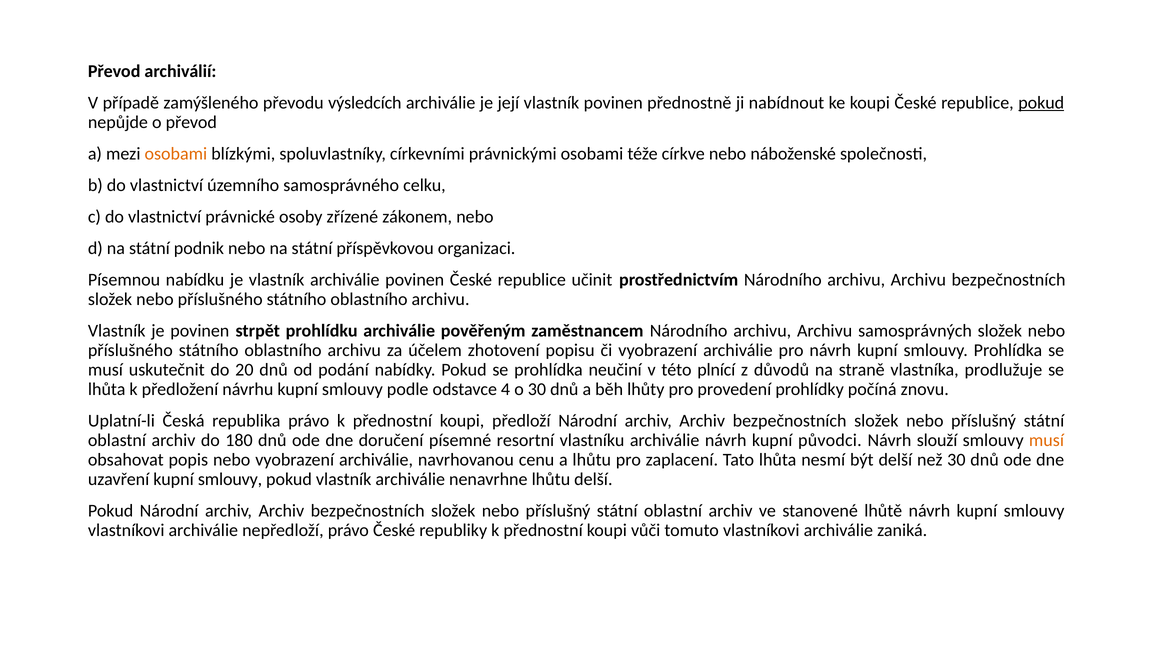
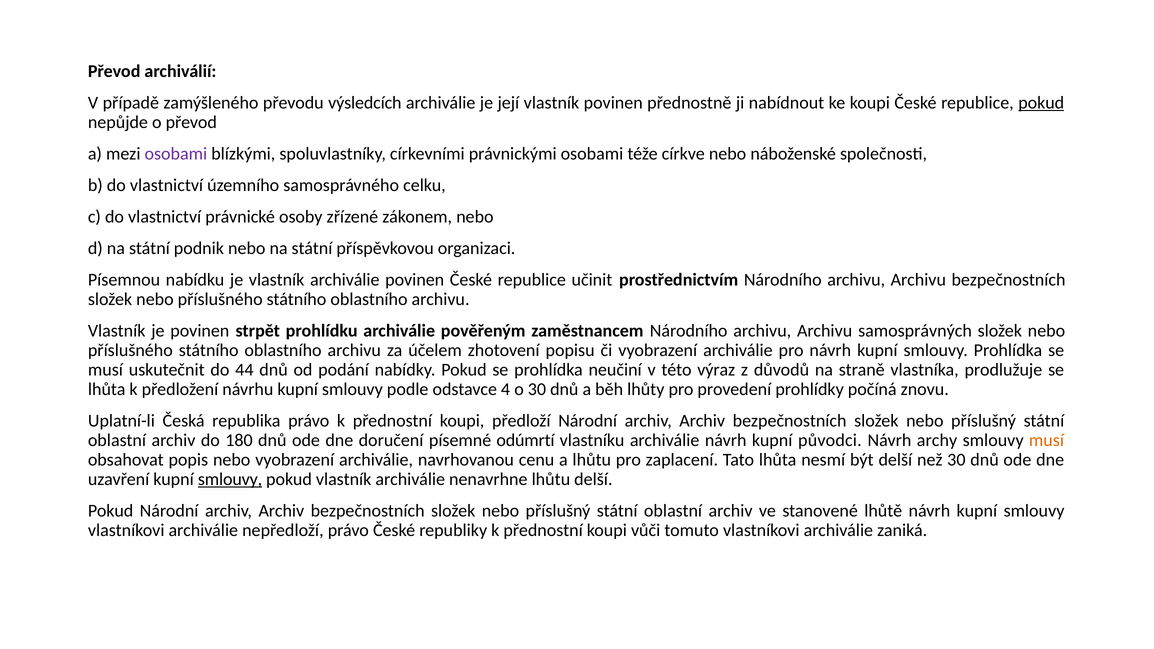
osobami at (176, 154) colour: orange -> purple
20: 20 -> 44
plnící: plnící -> výraz
resortní: resortní -> odúmrtí
slouží: slouží -> archy
smlouvy at (230, 479) underline: none -> present
